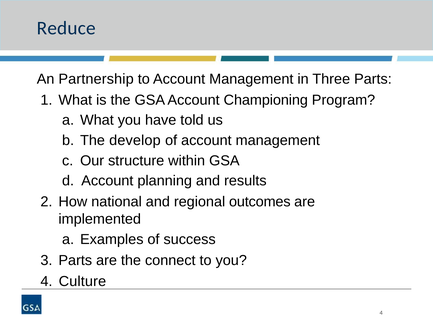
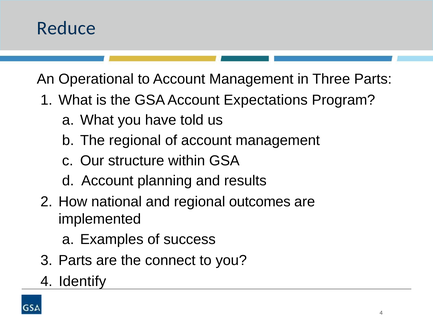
Partnership: Partnership -> Operational
Championing: Championing -> Expectations
The develop: develop -> regional
Culture: Culture -> Identify
